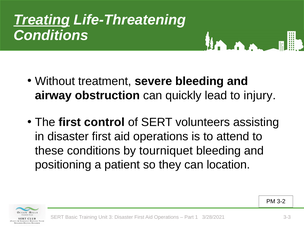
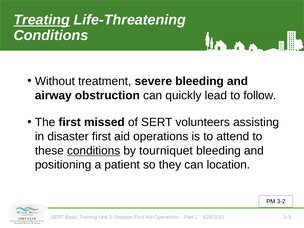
injury: injury -> follow
control: control -> missed
conditions at (94, 151) underline: none -> present
